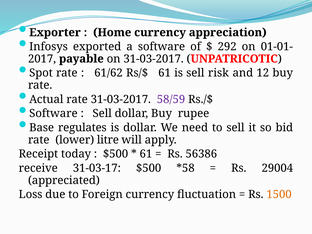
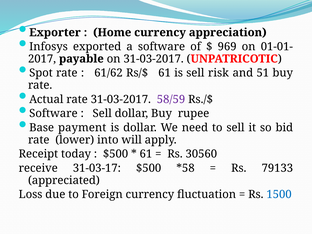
292: 292 -> 969
12: 12 -> 51
regulates: regulates -> payment
litre: litre -> into
56386: 56386 -> 30560
29004: 29004 -> 79133
1500 colour: orange -> blue
